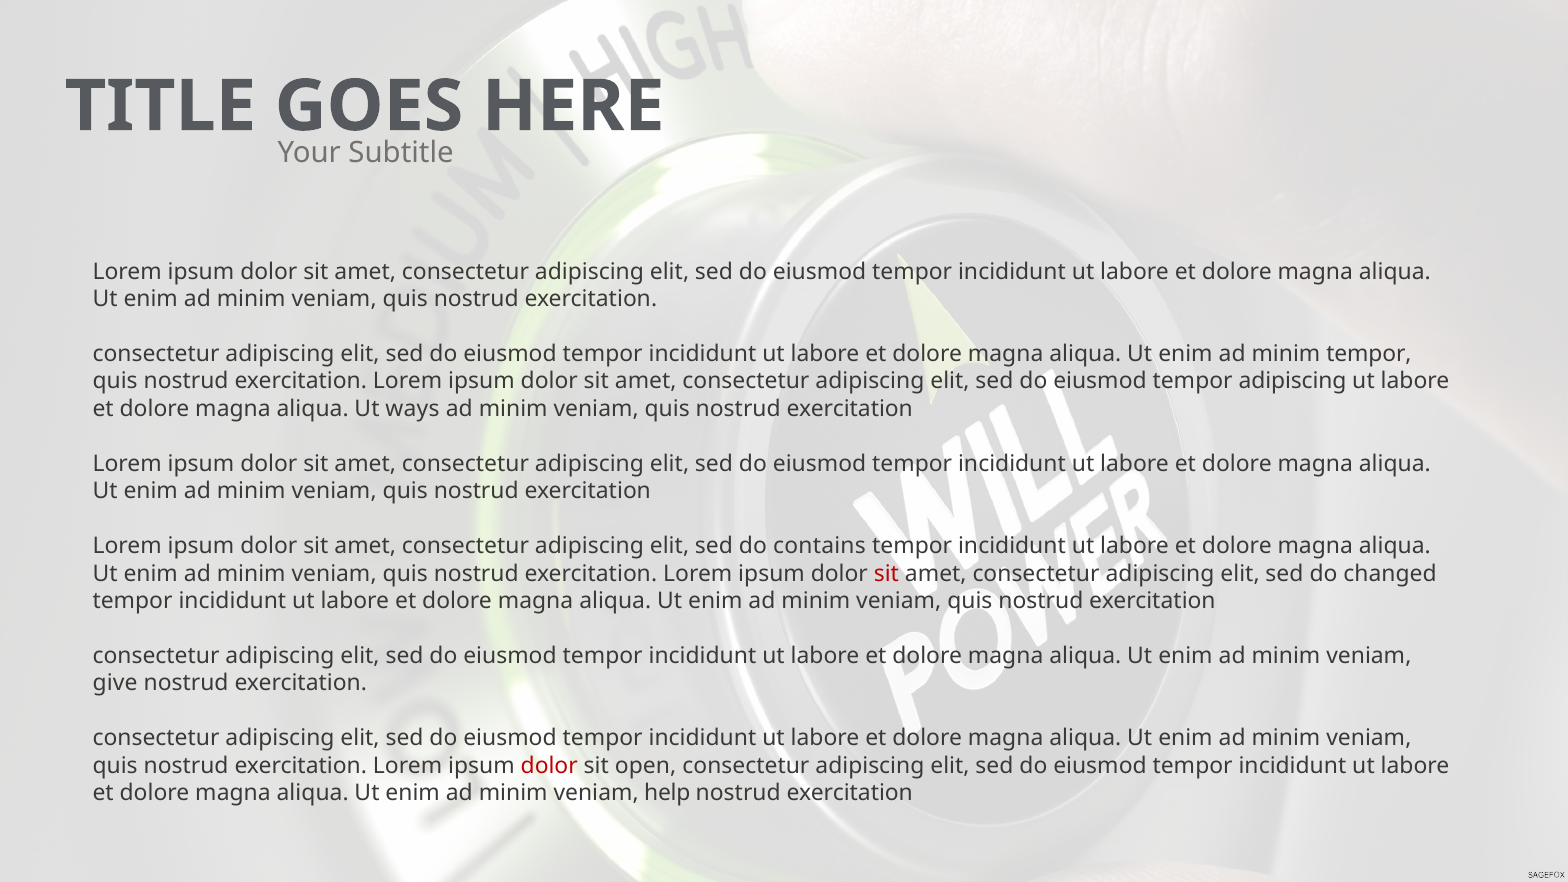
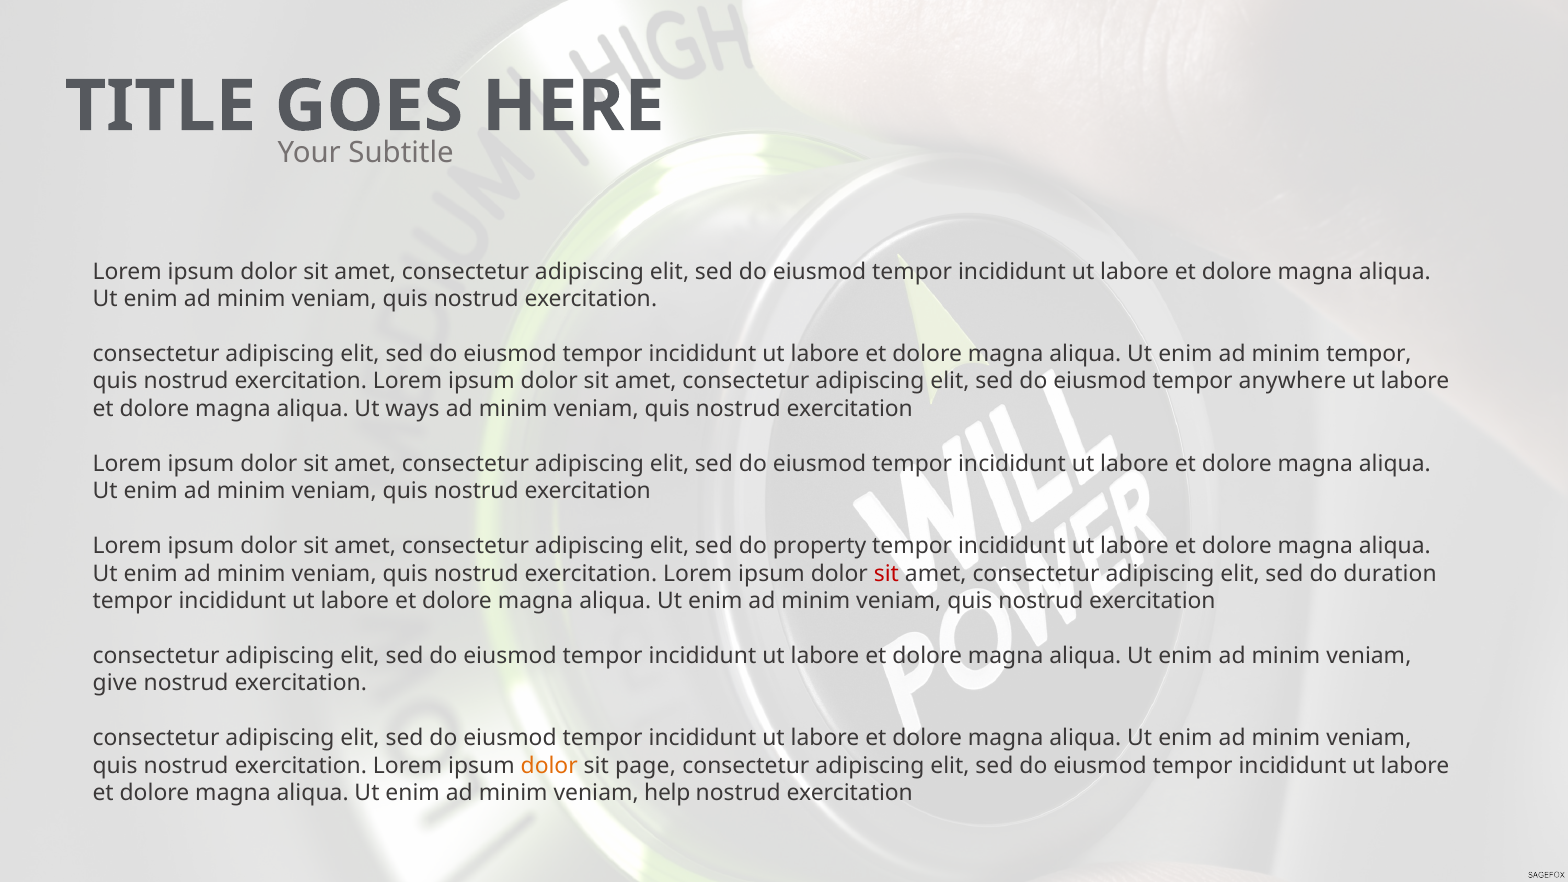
tempor adipiscing: adipiscing -> anywhere
contains: contains -> property
changed: changed -> duration
dolor at (549, 766) colour: red -> orange
open: open -> page
